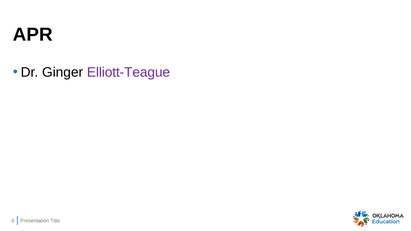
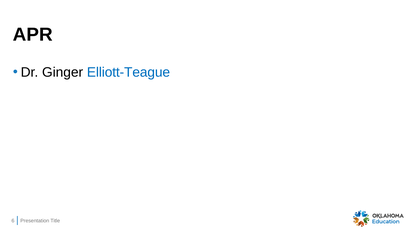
Elliott-Teague colour: purple -> blue
